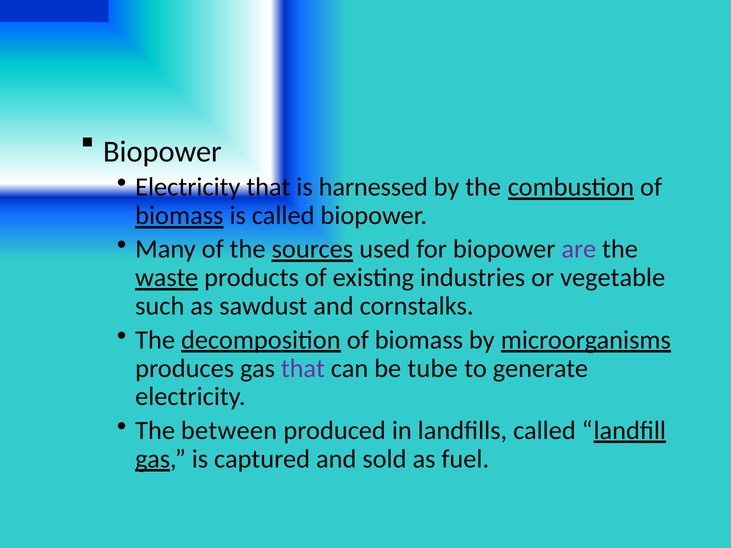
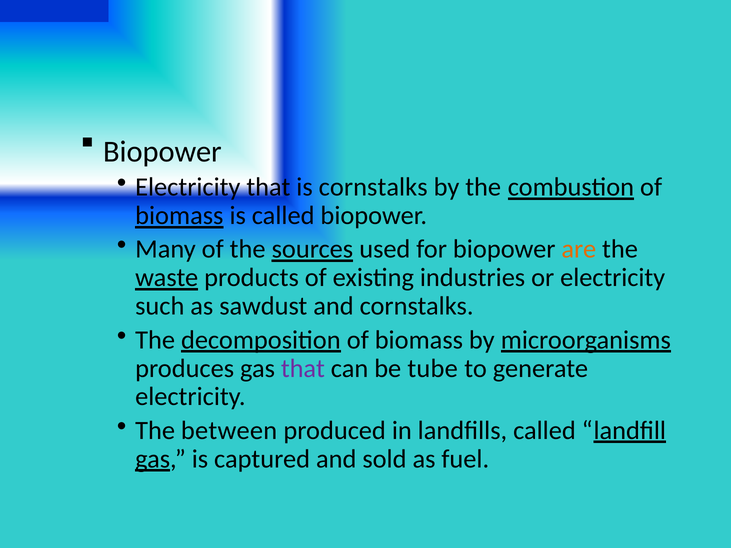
is harnessed: harnessed -> cornstalks
are colour: purple -> orange
or vegetable: vegetable -> electricity
